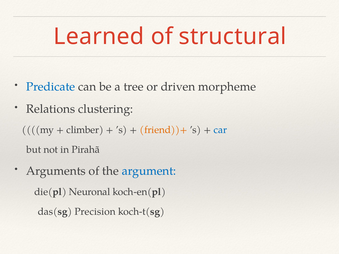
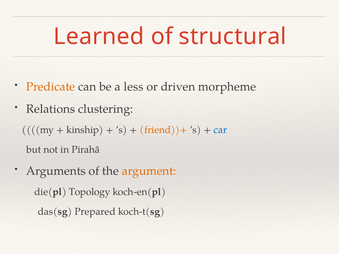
Predicate colour: blue -> orange
tree: tree -> less
climber: climber -> kinship
argument colour: blue -> orange
Neuronal: Neuronal -> Topology
Precision: Precision -> Prepared
